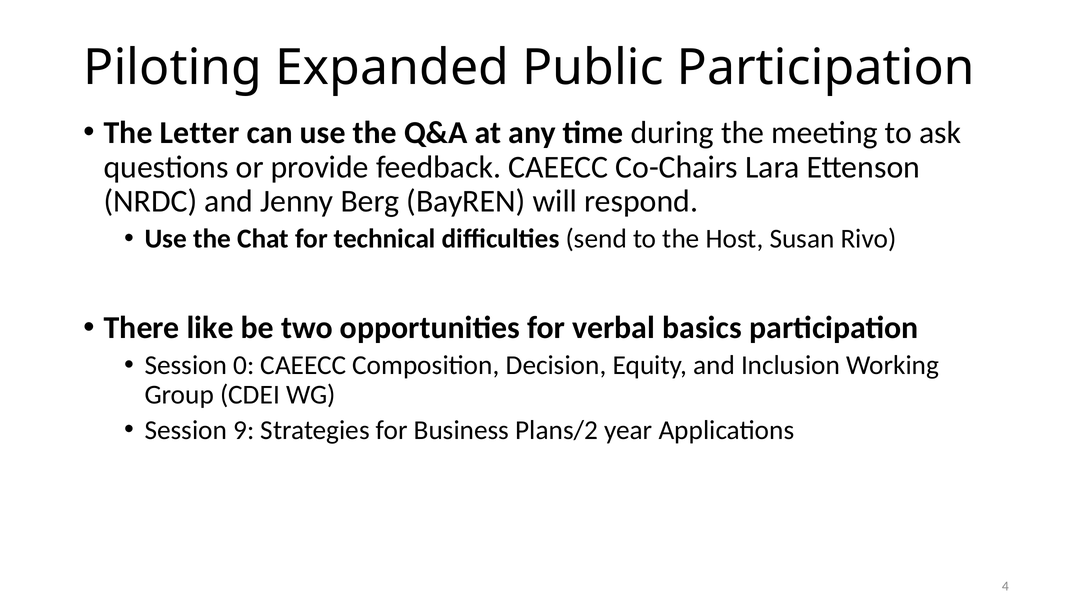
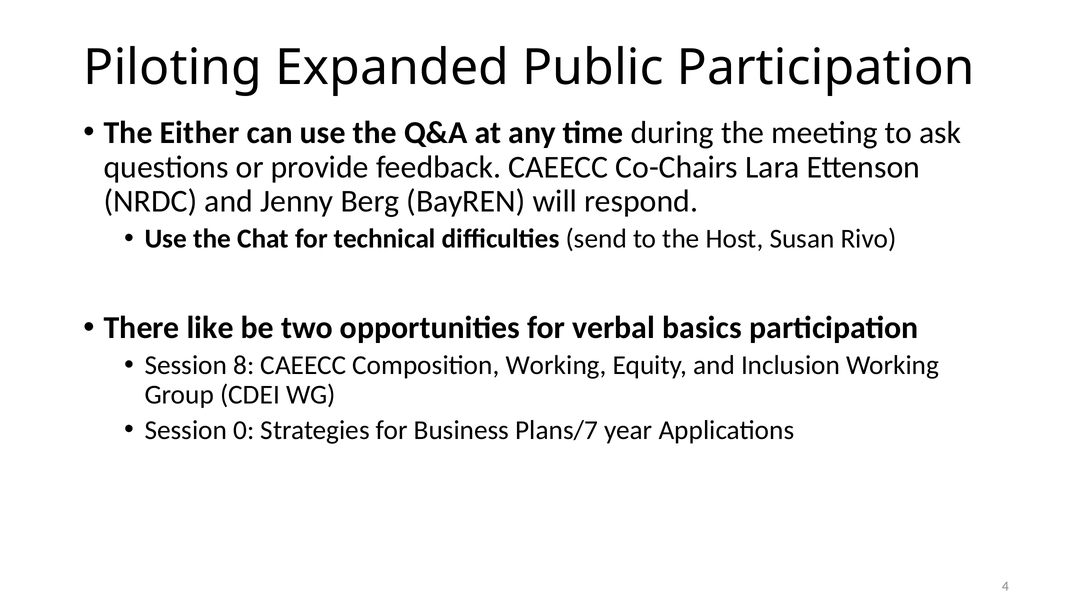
Letter: Letter -> Either
0: 0 -> 8
Composition Decision: Decision -> Working
9: 9 -> 0
Plans/2: Plans/2 -> Plans/7
